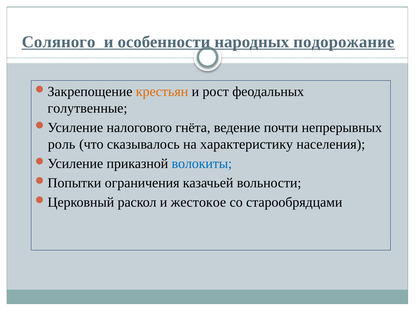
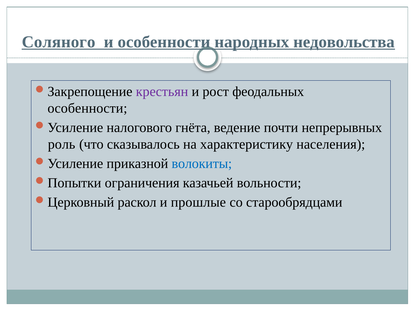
подорожание: подорожание -> недовольства
крестьян colour: orange -> purple
голутвенные at (87, 108): голутвенные -> особенности
жестокое: жестокое -> прошлые
